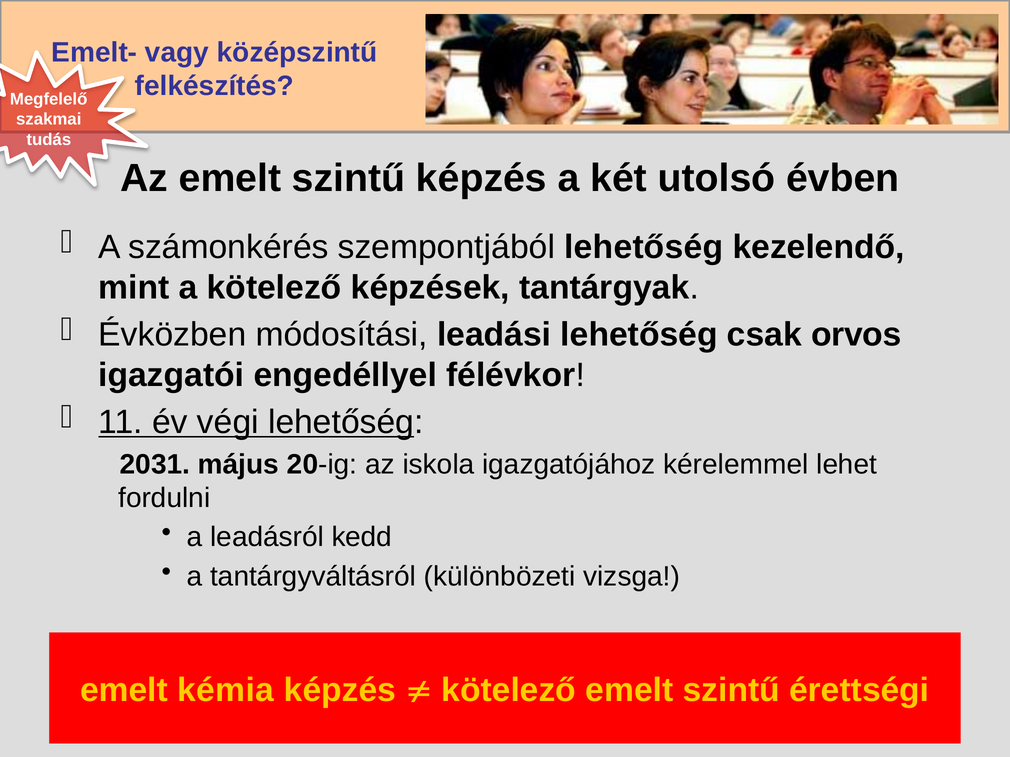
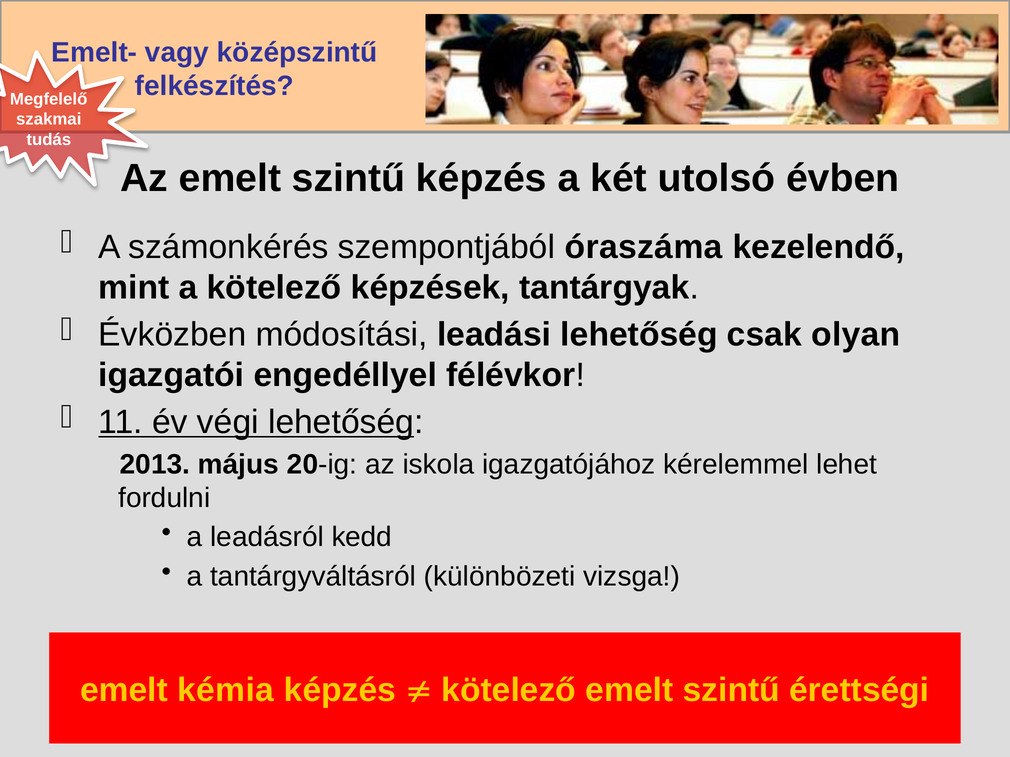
szempontjából lehetőség: lehetőség -> óraszáma
orvos: orvos -> olyan
2031: 2031 -> 2013
